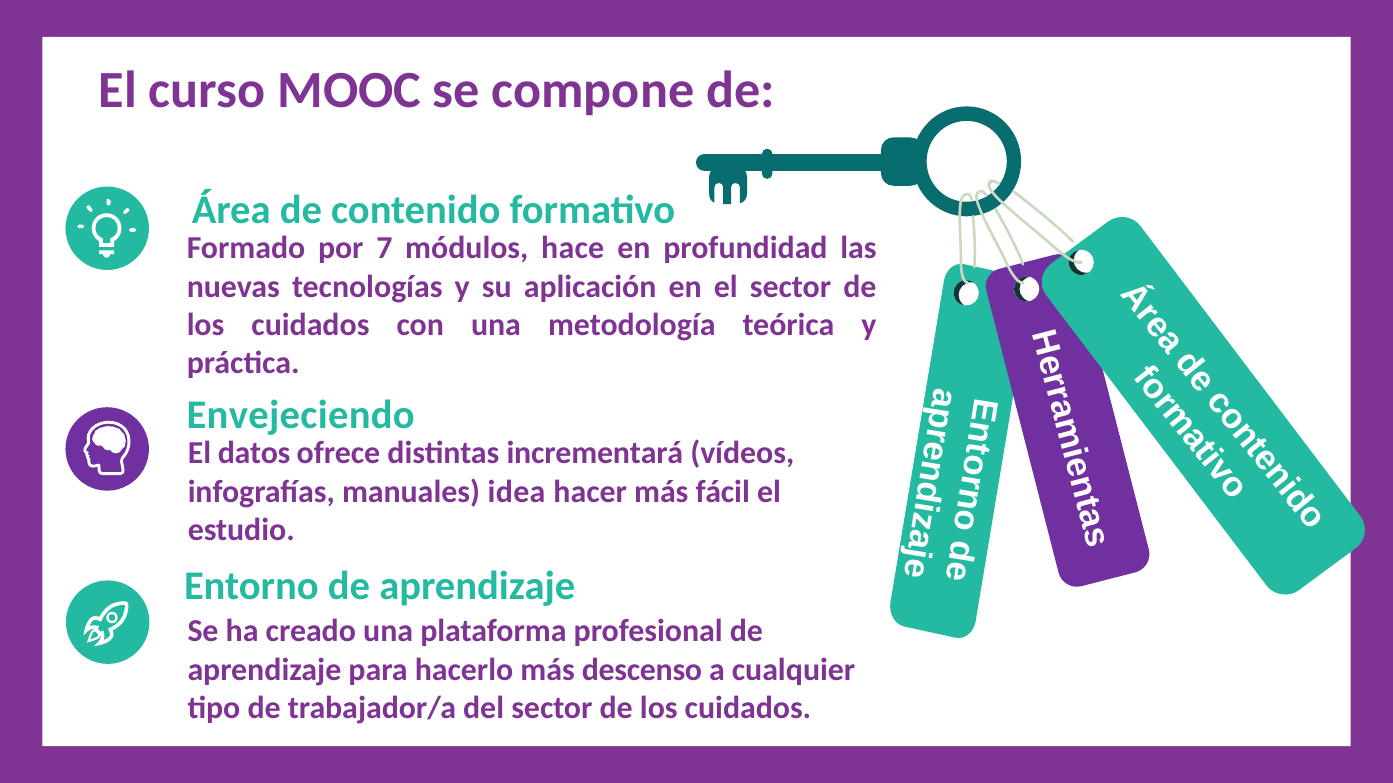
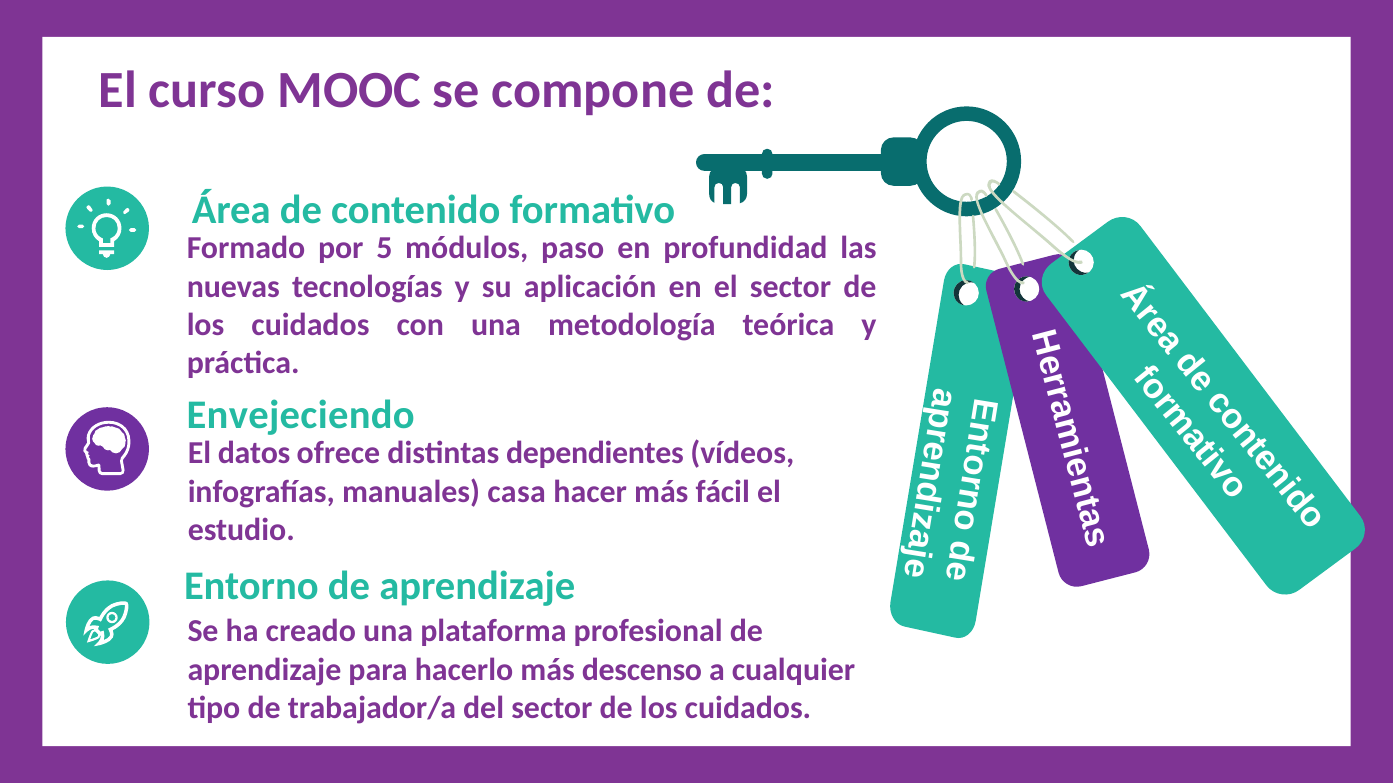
7: 7 -> 5
hace: hace -> paso
incrementará: incrementará -> dependientes
idea: idea -> casa
